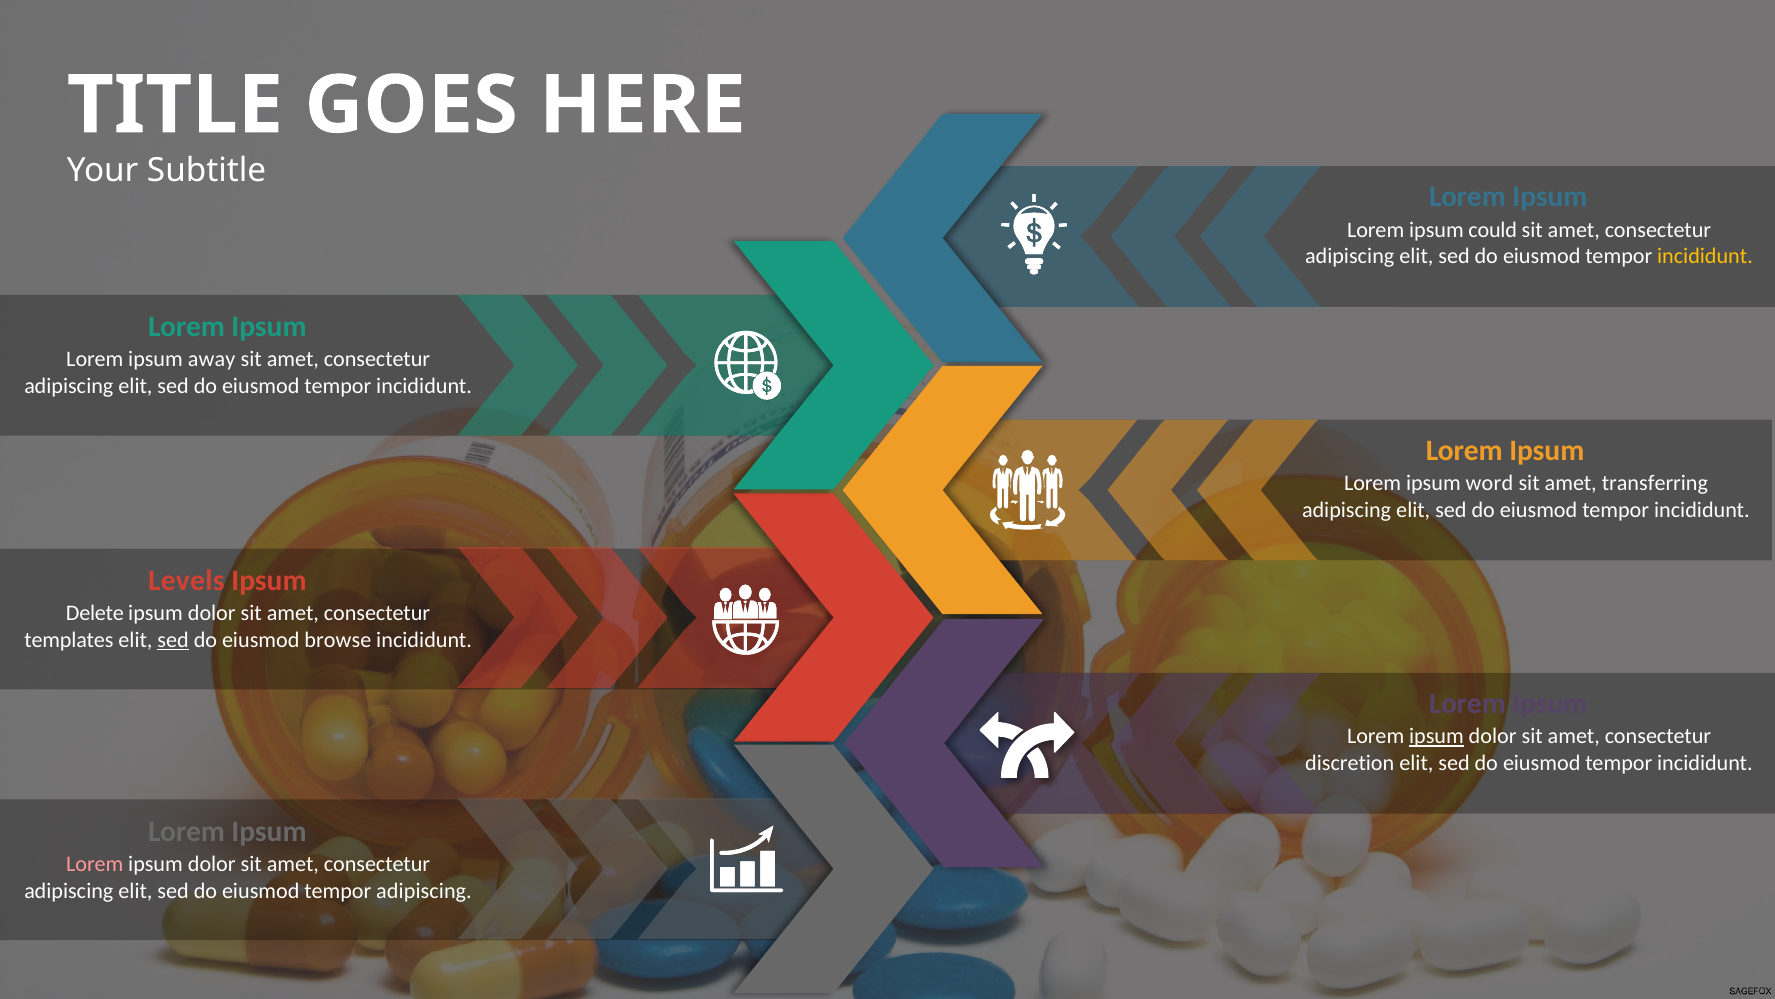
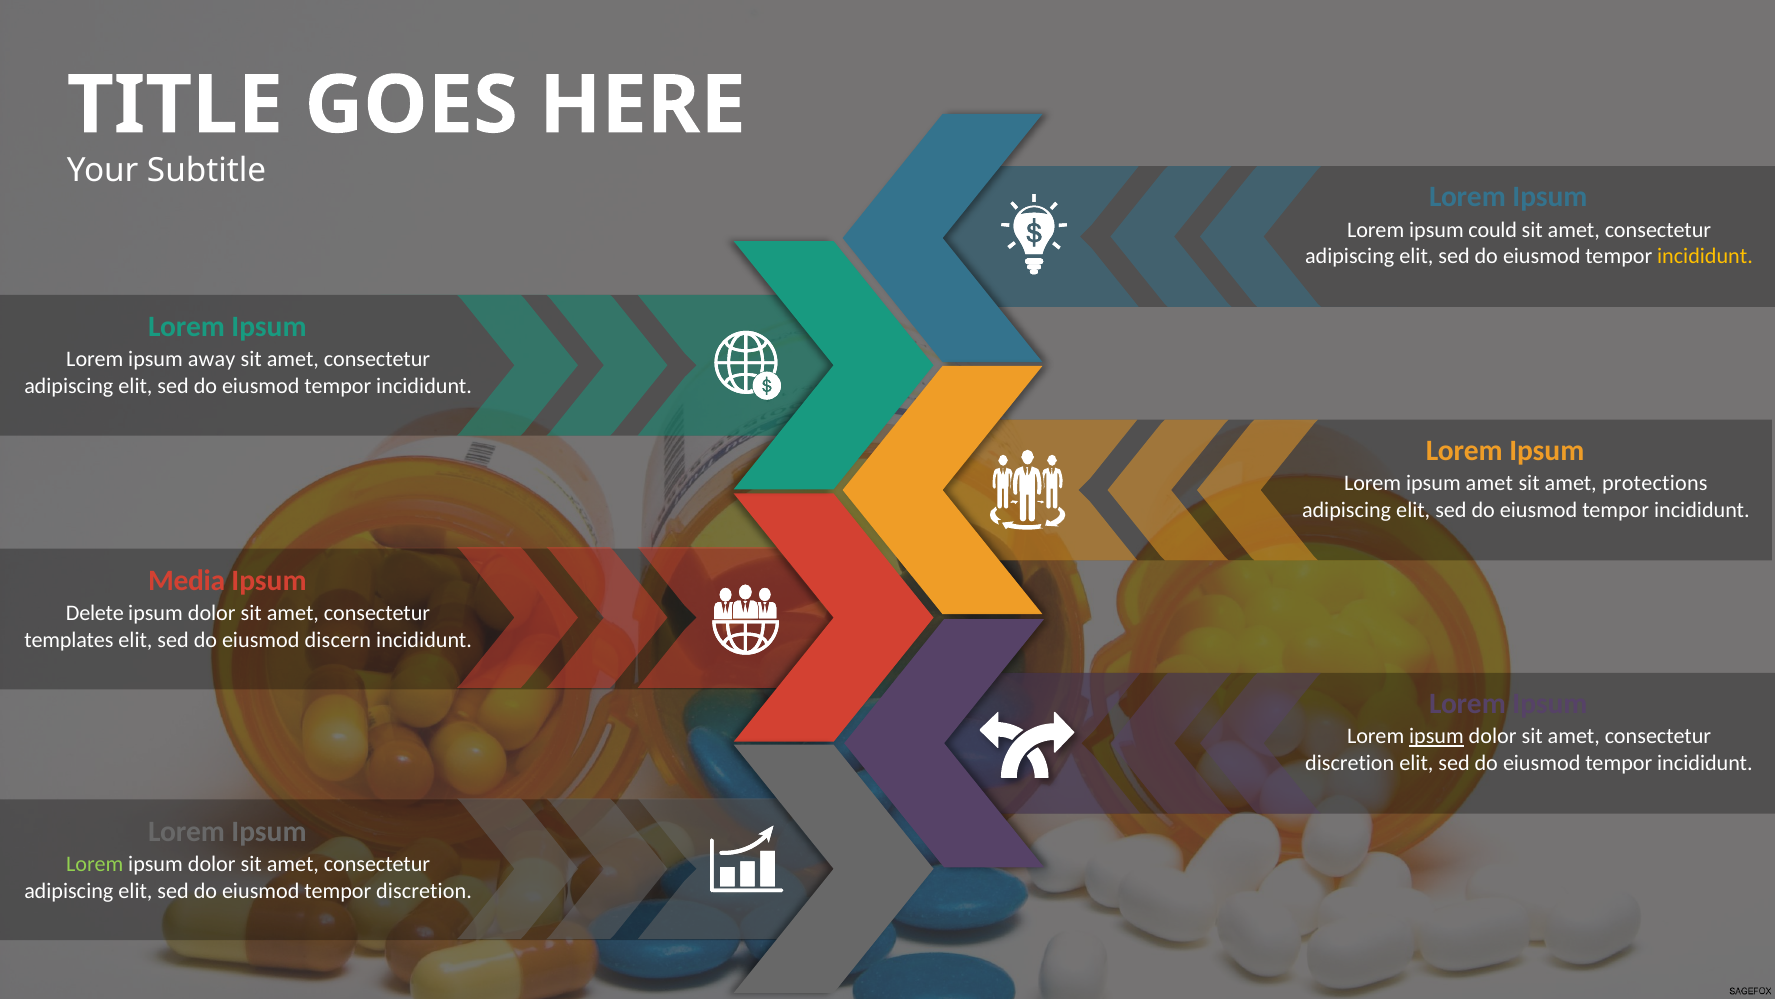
ipsum word: word -> amet
transferring: transferring -> protections
Levels: Levels -> Media
sed at (173, 639) underline: present -> none
browse: browse -> discern
Lorem at (95, 864) colour: pink -> light green
tempor adipiscing: adipiscing -> discretion
